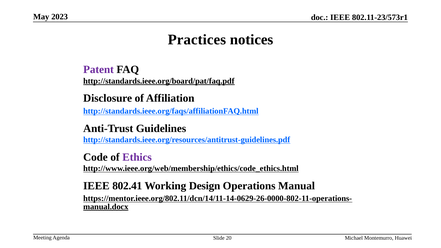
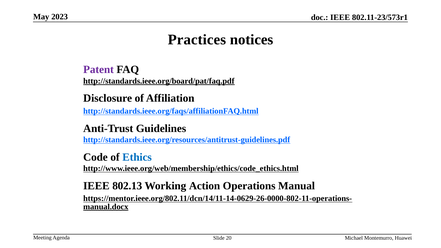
Ethics colour: purple -> blue
802.41: 802.41 -> 802.13
Design: Design -> Action
